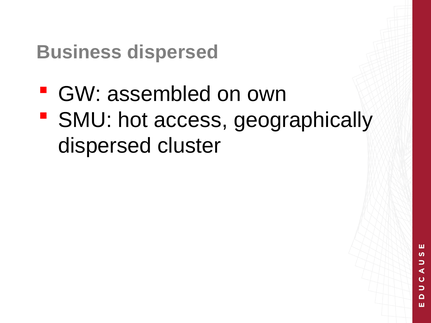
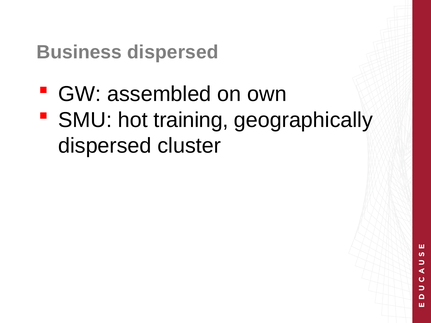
access: access -> training
